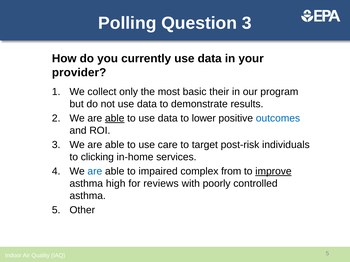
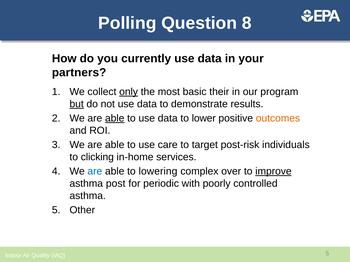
Question 3: 3 -> 8
provider: provider -> partners
only underline: none -> present
but underline: none -> present
outcomes colour: blue -> orange
impaired: impaired -> lowering
from: from -> over
high: high -> post
reviews: reviews -> periodic
